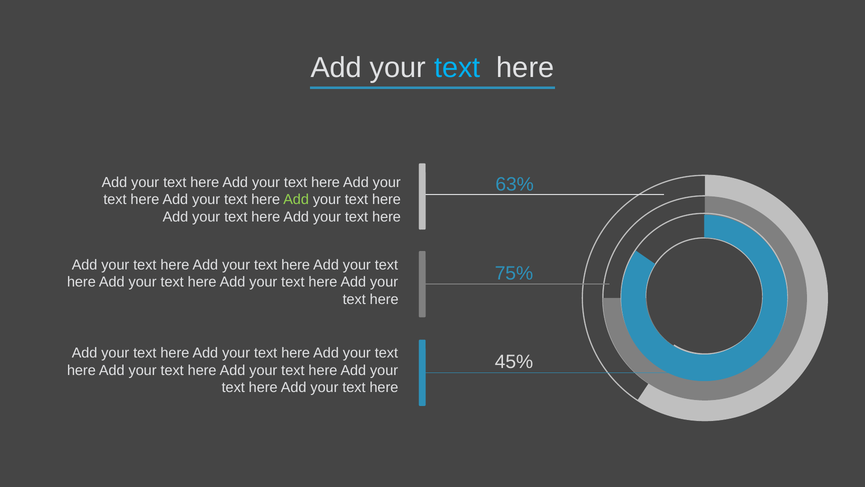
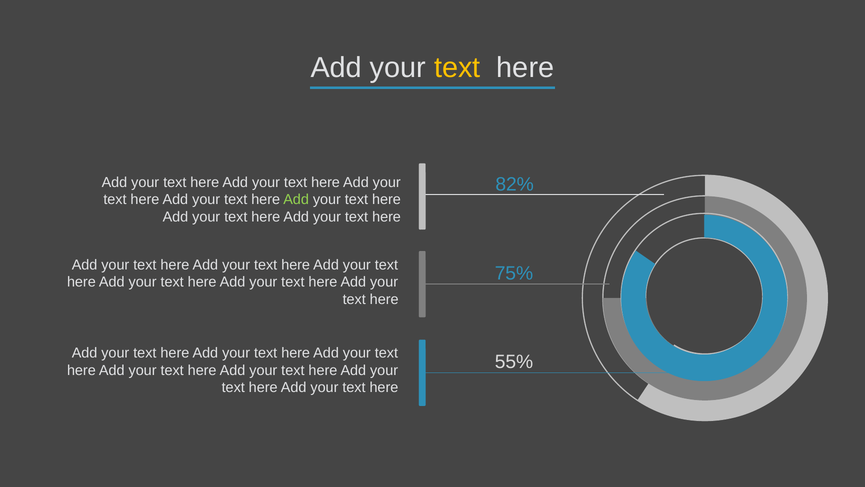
text at (457, 67) colour: light blue -> yellow
63%: 63% -> 82%
45%: 45% -> 55%
